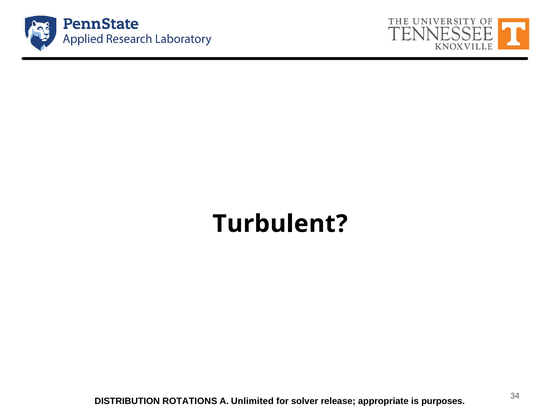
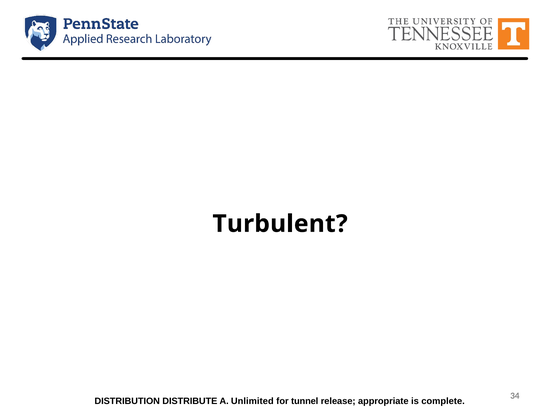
ROTATIONS: ROTATIONS -> DISTRIBUTE
solver: solver -> tunnel
purposes: purposes -> complete
